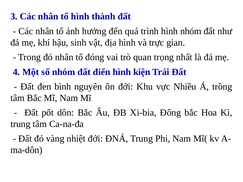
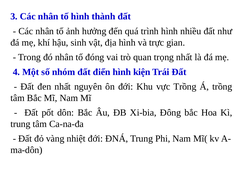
hình nhóm: nhóm -> nhiều
đen bình: bình -> nhất
vực Nhiều: Nhiều -> Trồng
